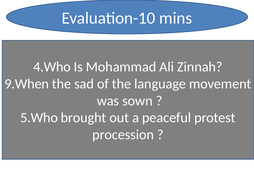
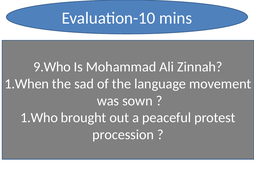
4.Who: 4.Who -> 9.Who
9.When: 9.When -> 1.When
5.Who: 5.Who -> 1.Who
